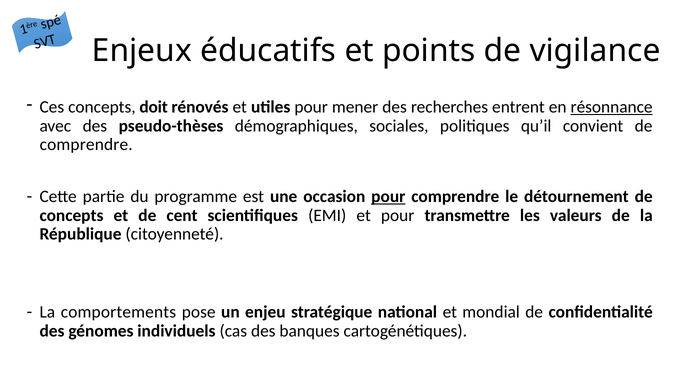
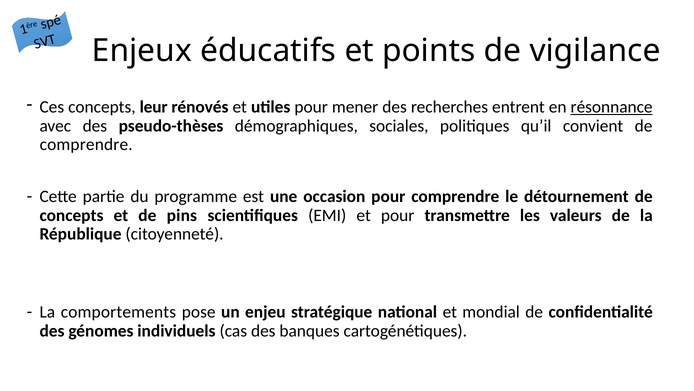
doit: doit -> leur
pour at (388, 196) underline: present -> none
cent: cent -> pins
